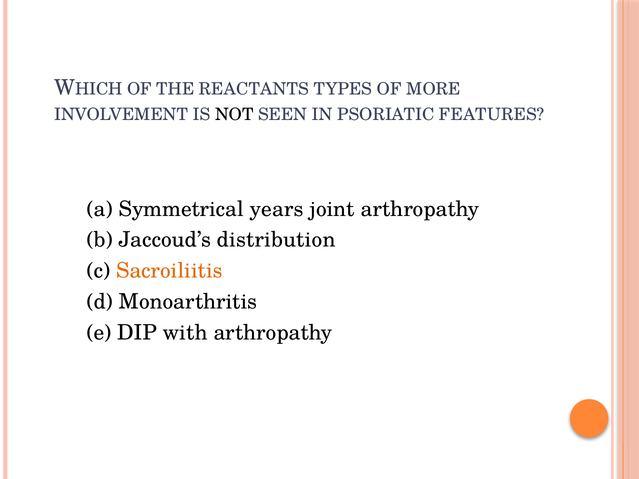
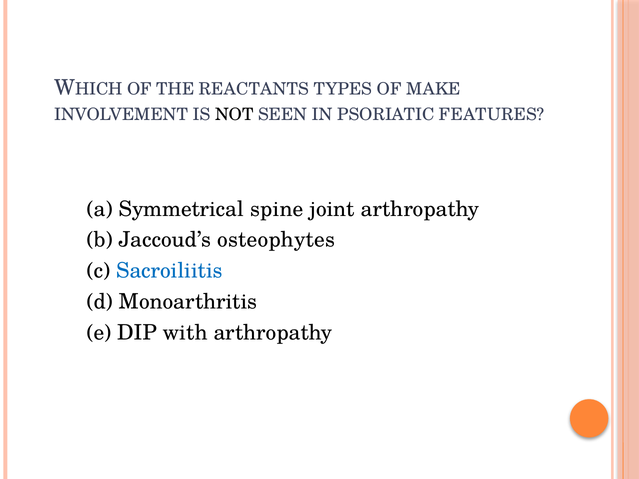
MORE: MORE -> MAKE
years: years -> spine
distribution: distribution -> osteophytes
Sacroiliitis colour: orange -> blue
